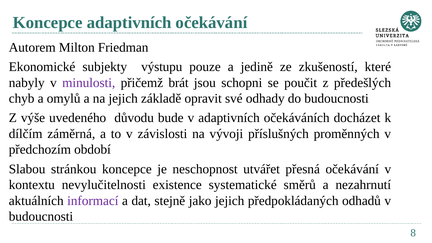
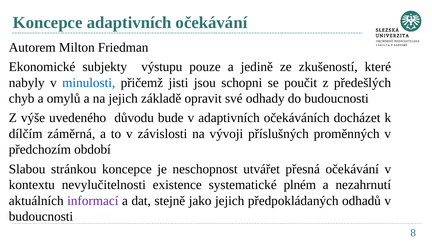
minulosti colour: purple -> blue
brát: brát -> jisti
směrů: směrů -> plném
